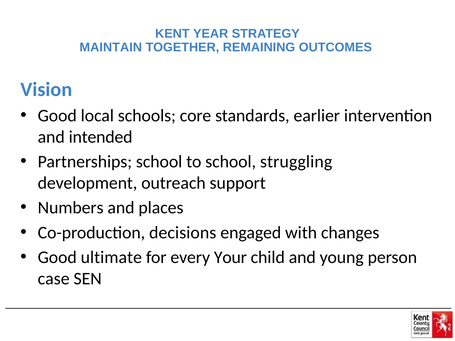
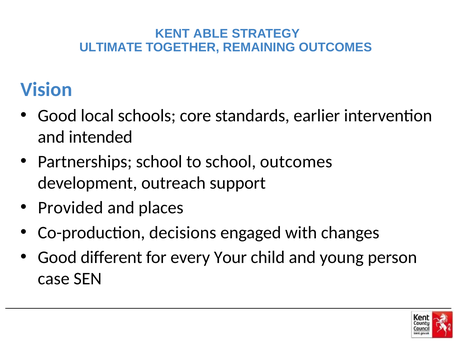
YEAR: YEAR -> ABLE
MAINTAIN: MAINTAIN -> ULTIMATE
school struggling: struggling -> outcomes
Numbers: Numbers -> Provided
ultimate: ultimate -> different
